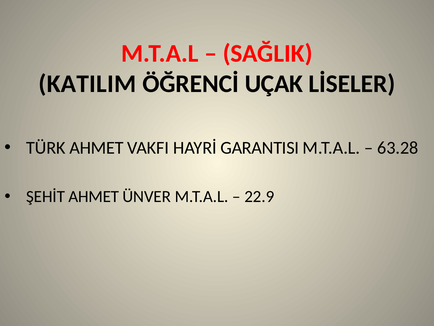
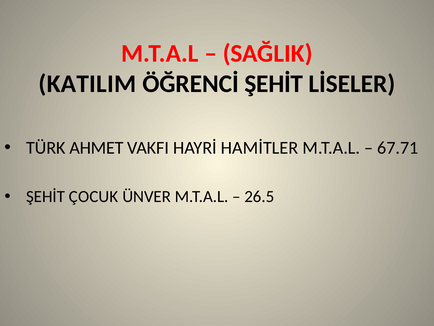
ÖĞRENCİ UÇAK: UÇAK -> ŞEHİT
GARANTISI: GARANTISI -> HAMİTLER
63.28: 63.28 -> 67.71
ŞEHİT AHMET: AHMET -> ÇOCUK
22.9: 22.9 -> 26.5
